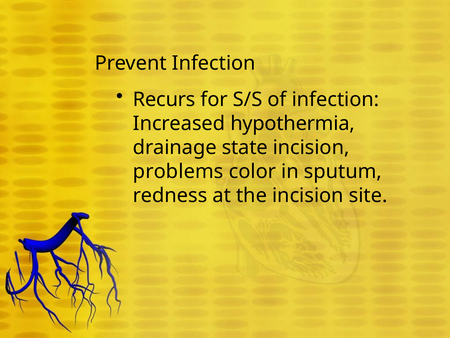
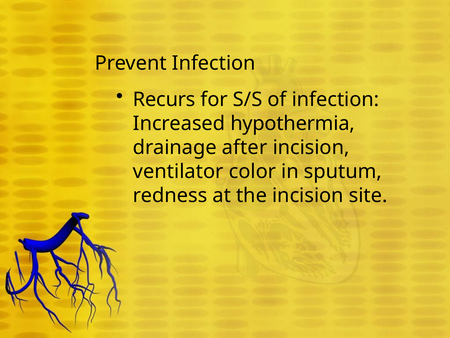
state: state -> after
problems: problems -> ventilator
